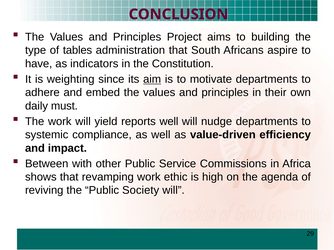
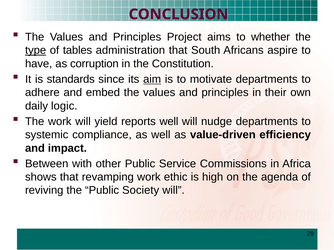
building: building -> whether
type underline: none -> present
indicators: indicators -> corruption
weighting: weighting -> standards
must: must -> logic
